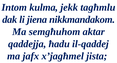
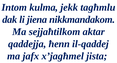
semgħuhom: semgħuhom -> sejjaħtilkom
ħadu: ħadu -> ħenn
